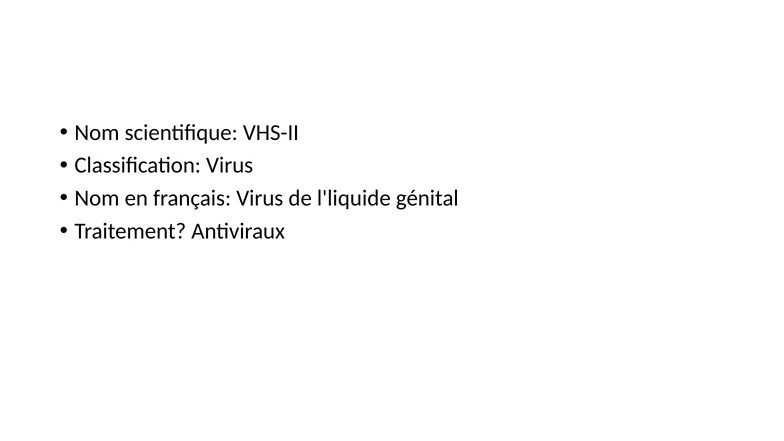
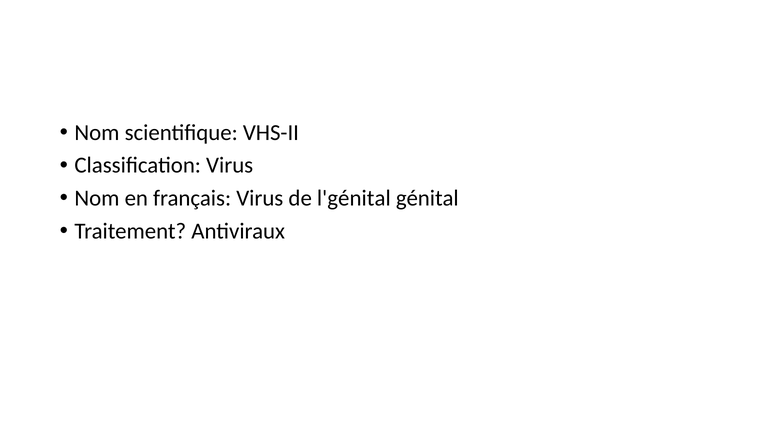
l'liquide: l'liquide -> l'génital
